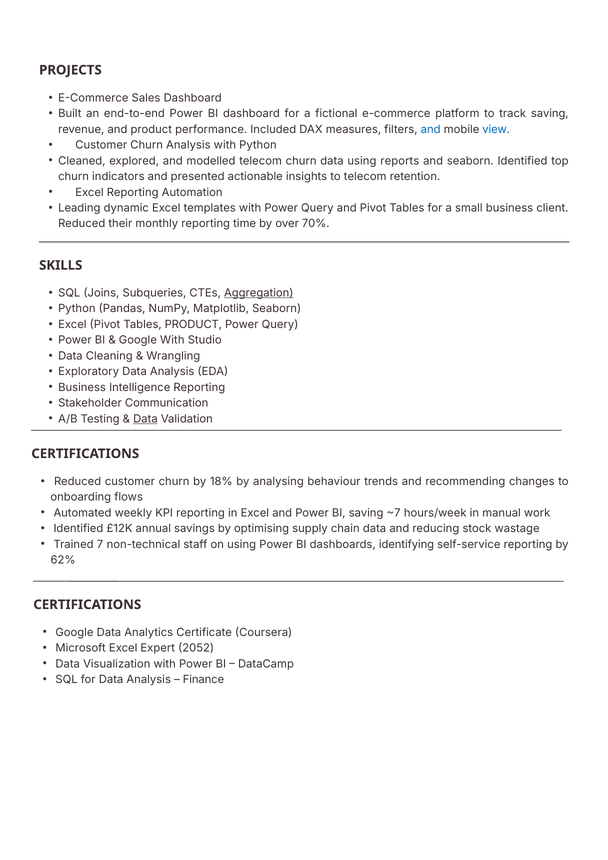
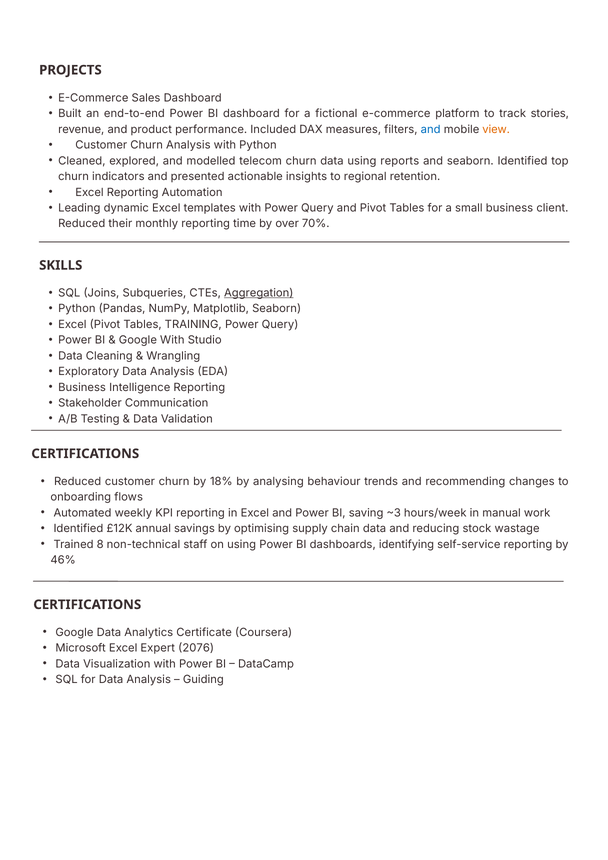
track saving: saving -> stories
view colour: blue -> orange
to telecom: telecom -> regional
Tables PRODUCT: PRODUCT -> TRAINING
Data at (145, 419) underline: present -> none
~7: ~7 -> ~3
7: 7 -> 8
62%: 62% -> 46%
2052: 2052 -> 2076
Finance: Finance -> Guiding
